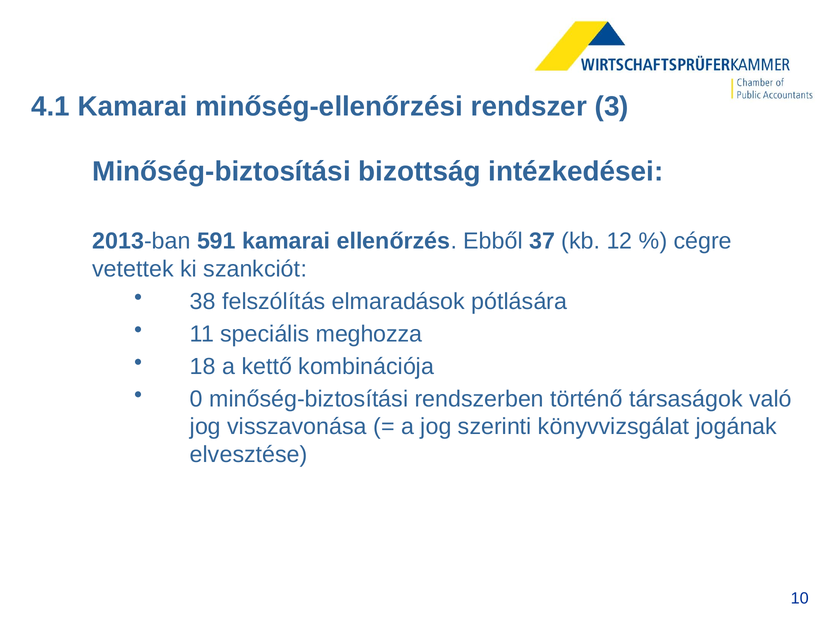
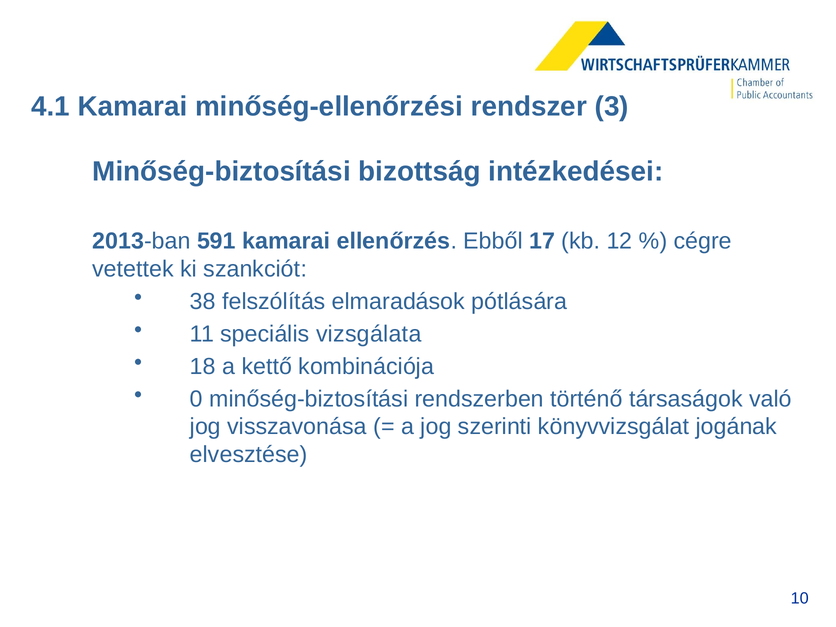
37: 37 -> 17
meghozza: meghozza -> vizsgálata
